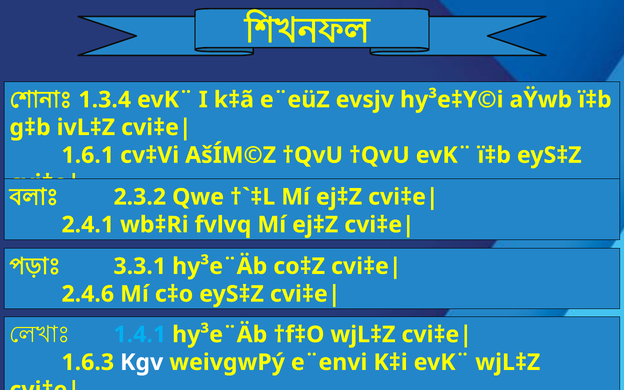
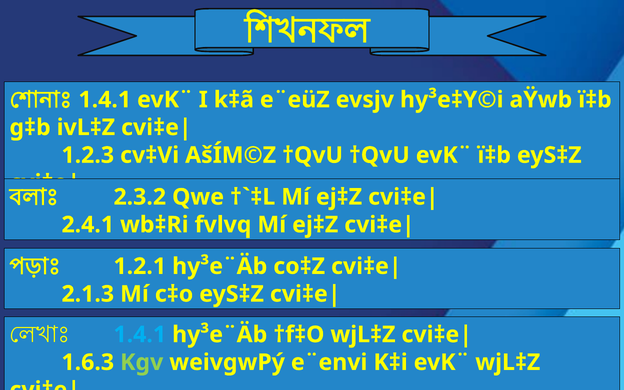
1.3.4 at (105, 100): 1.3.4 -> 1.4.1
1.6.1: 1.6.1 -> 1.2.3
3.3.1: 3.3.1 -> 1.2.1
2.4.6: 2.4.6 -> 2.1.3
Kgv colour: white -> light green
